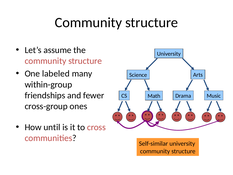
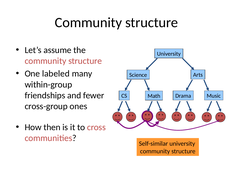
until: until -> then
